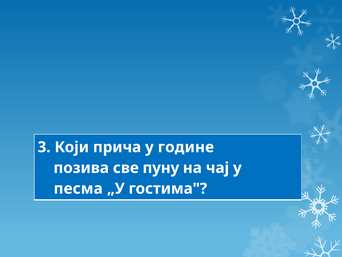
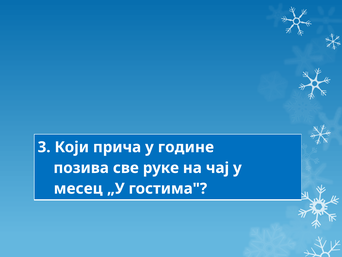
пуну: пуну -> руке
песма: песма -> месец
